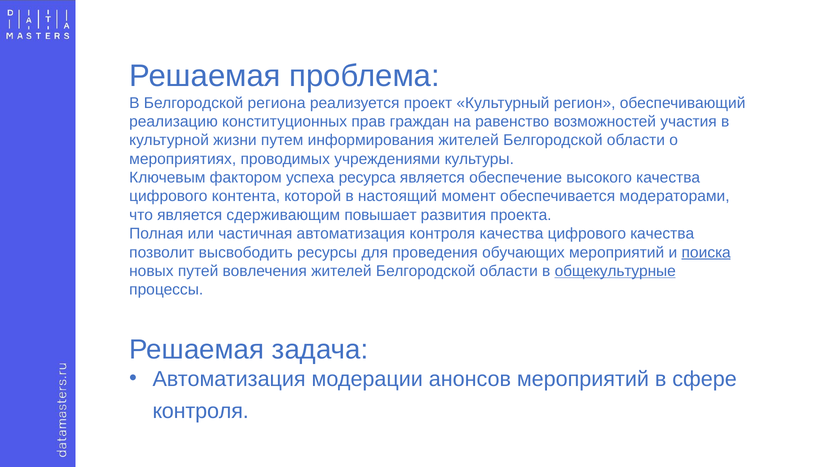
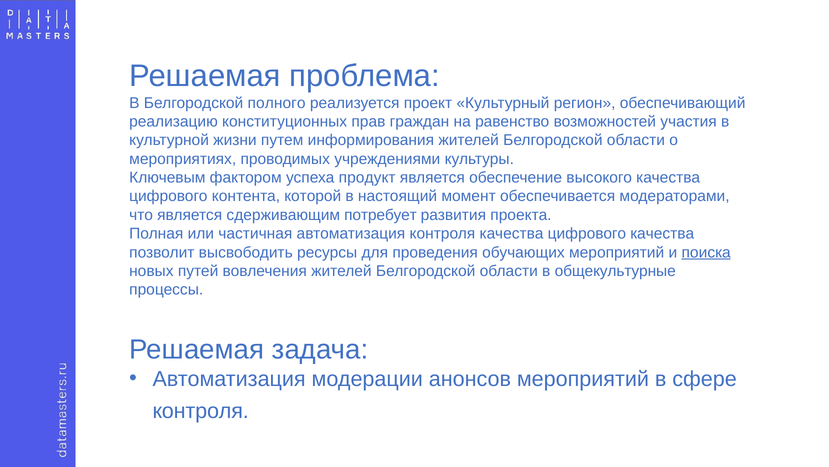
региона: региона -> полного
ресурса: ресурса -> продукт
повышает: повышает -> потребует
общекультурные underline: present -> none
